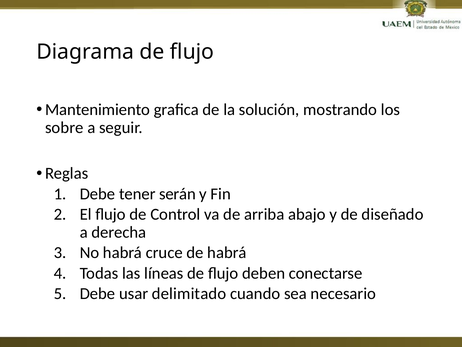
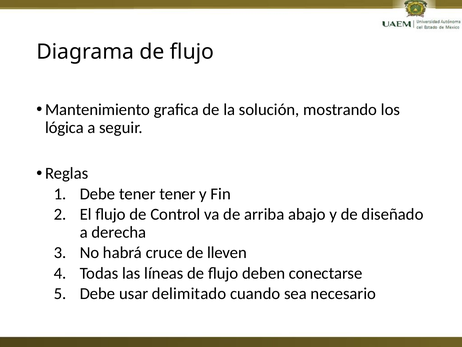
sobre: sobre -> lógica
tener serán: serán -> tener
de habrá: habrá -> lleven
